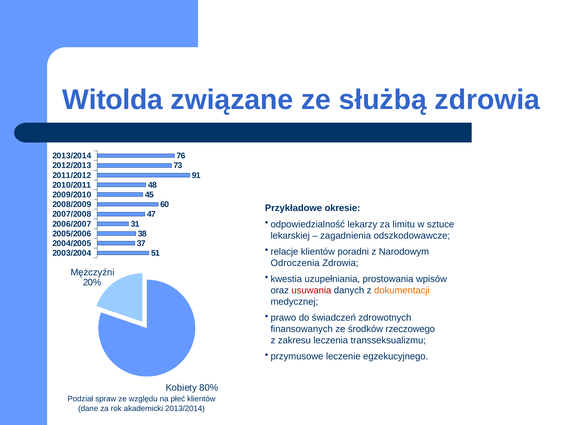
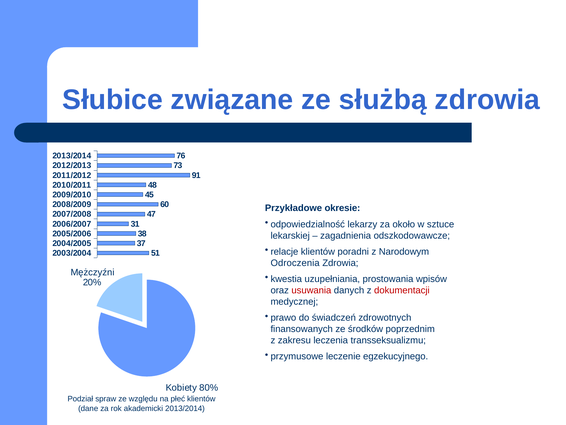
Witolda: Witolda -> Słubice
limitu: limitu -> około
dokumentacji colour: orange -> red
rzeczowego: rzeczowego -> poprzednim
